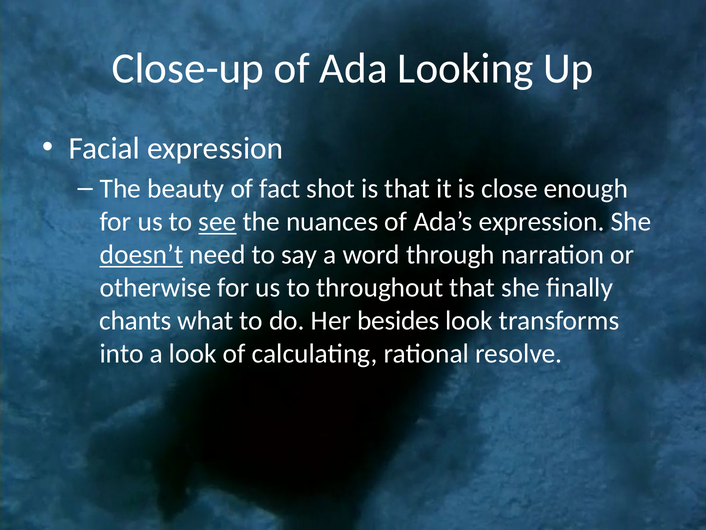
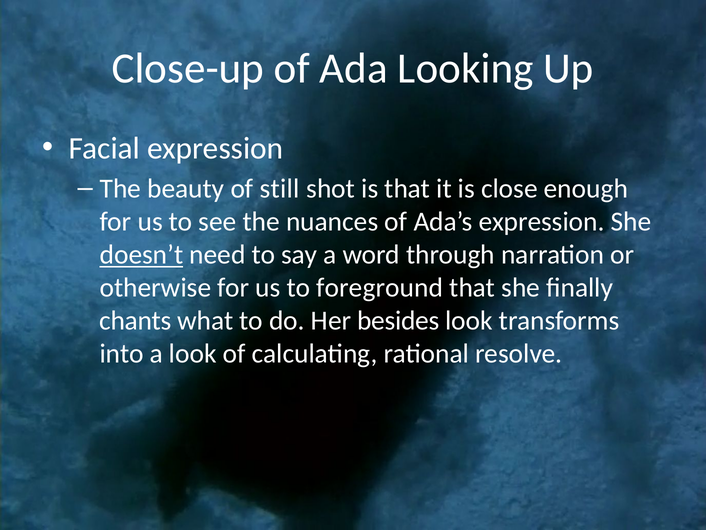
fact: fact -> still
see underline: present -> none
throughout: throughout -> foreground
